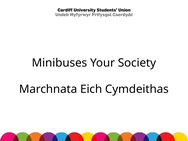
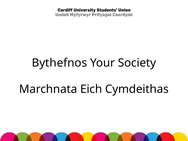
Minibuses: Minibuses -> Bythefnos
